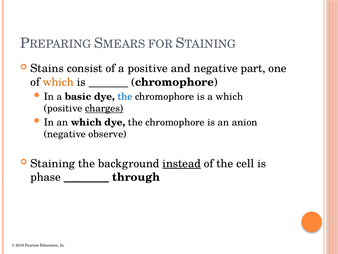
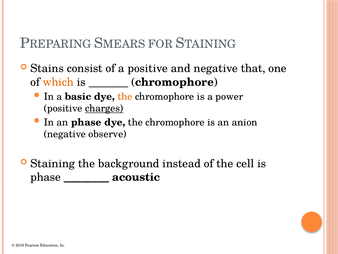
part: part -> that
the at (125, 96) colour: blue -> orange
a which: which -> power
an which: which -> phase
instead underline: present -> none
through: through -> acoustic
